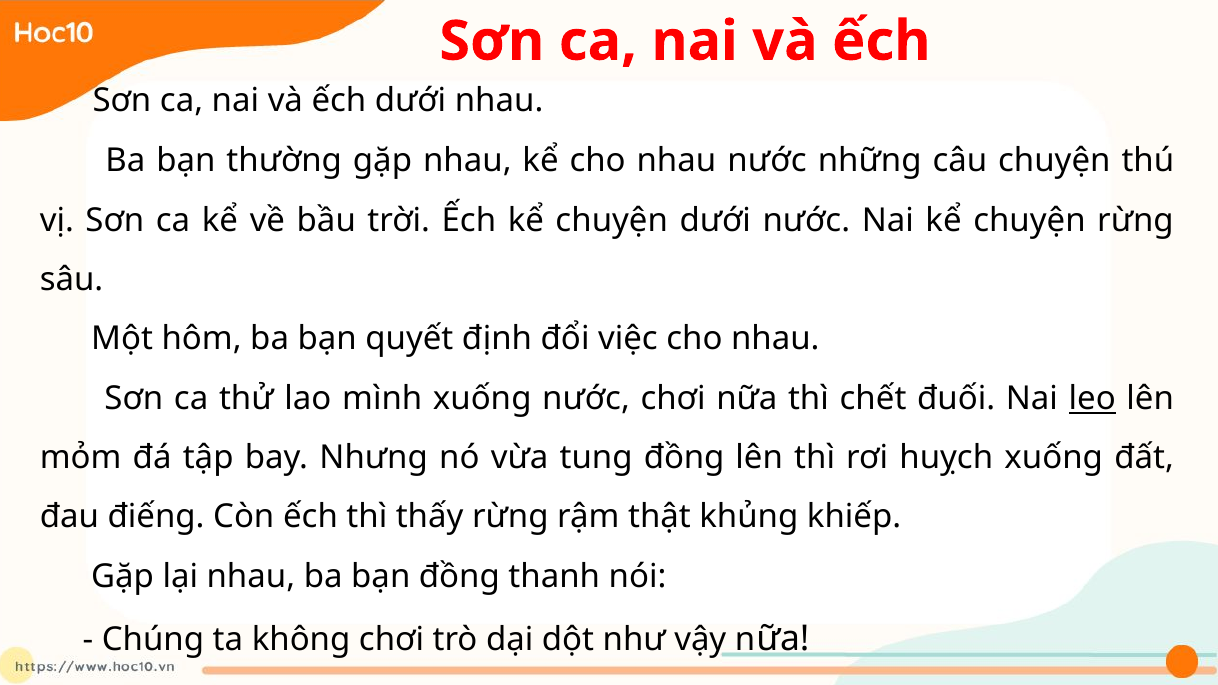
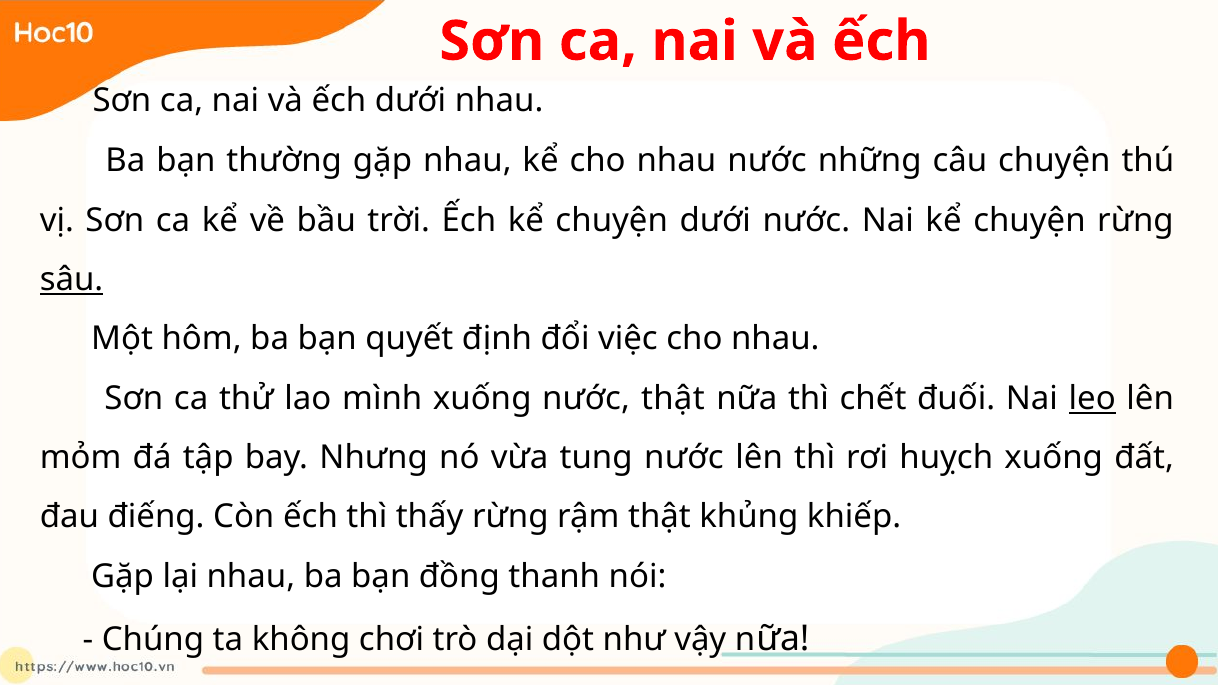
sâu underline: none -> present
nước chơi: chơi -> thật
tung đồng: đồng -> nước
